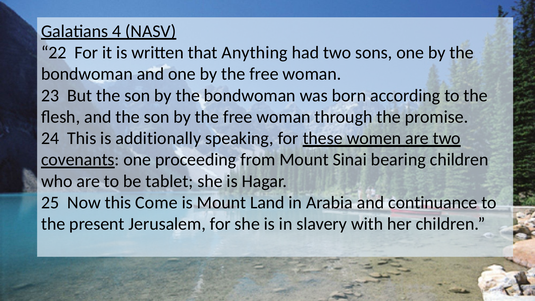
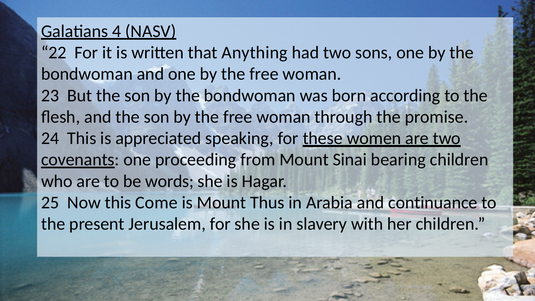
additionally: additionally -> appreciated
tablet: tablet -> words
Land: Land -> Thus
